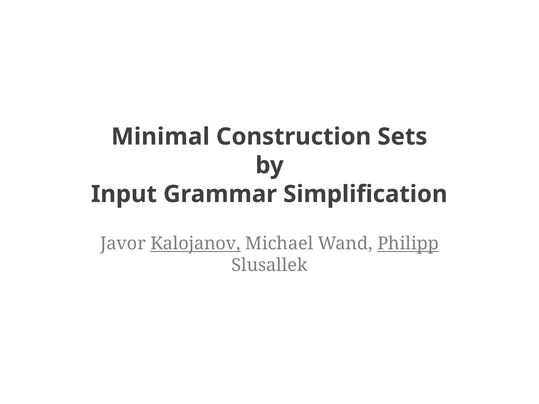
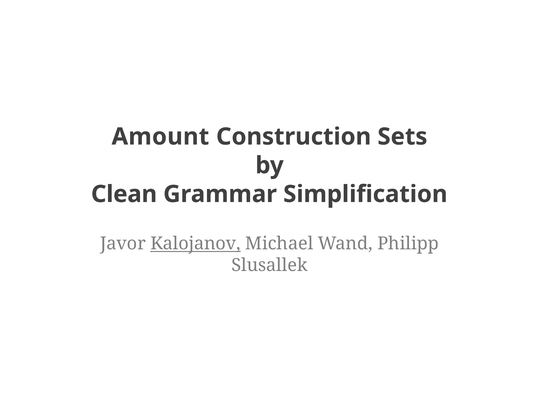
Minimal: Minimal -> Amount
Input: Input -> Clean
Philipp underline: present -> none
